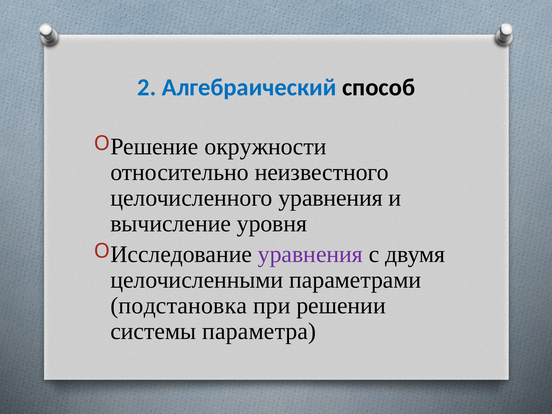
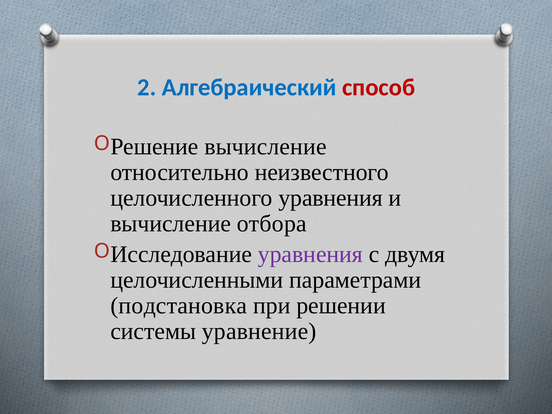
способ colour: black -> red
Решение окружности: окружности -> вычисление
уровня: уровня -> отбора
параметра: параметра -> уравнение
